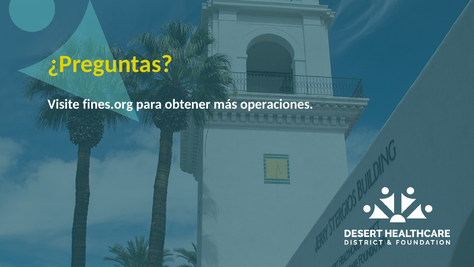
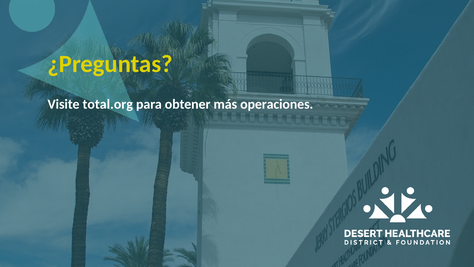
fines.org: fines.org -> total.org
